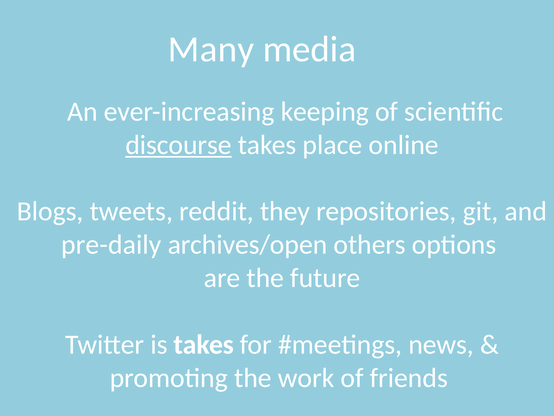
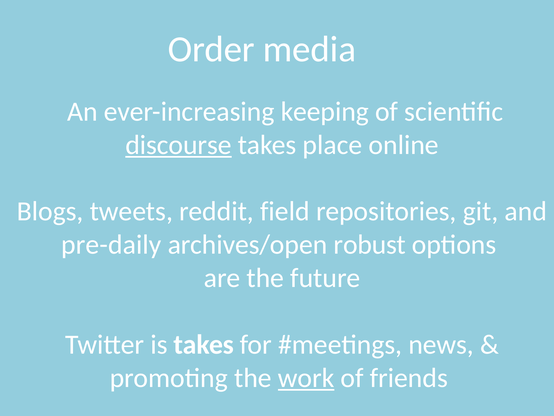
Many: Many -> Order
they: they -> field
others: others -> robust
work underline: none -> present
